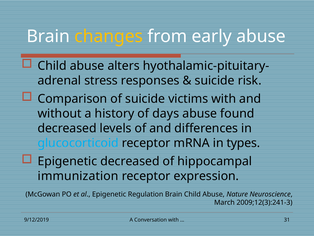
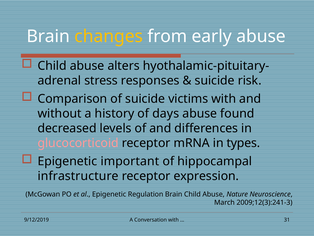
glucocorticoid colour: light blue -> pink
Epigenetic decreased: decreased -> important
immunization: immunization -> infrastructure
